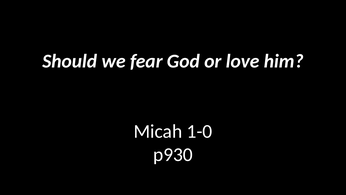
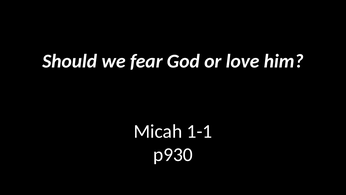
1-0: 1-0 -> 1-1
